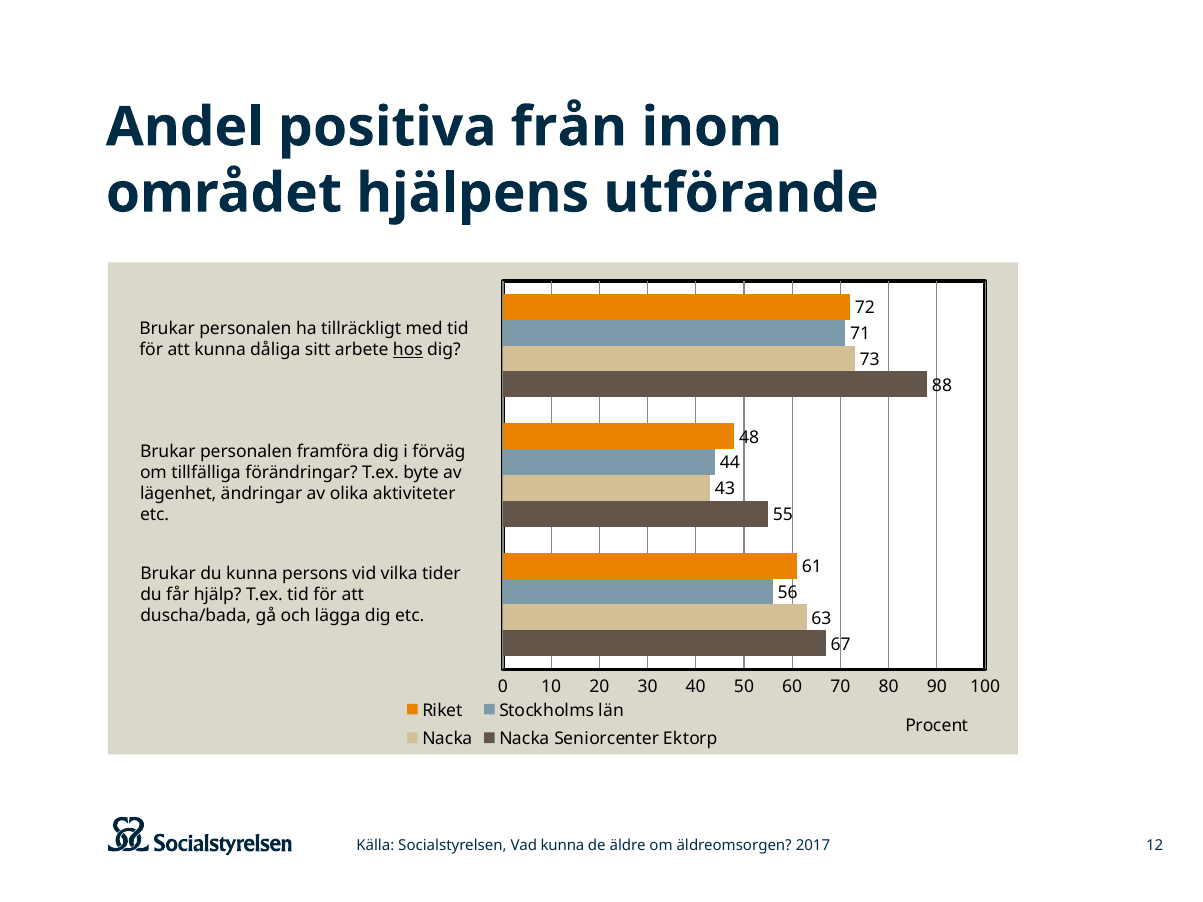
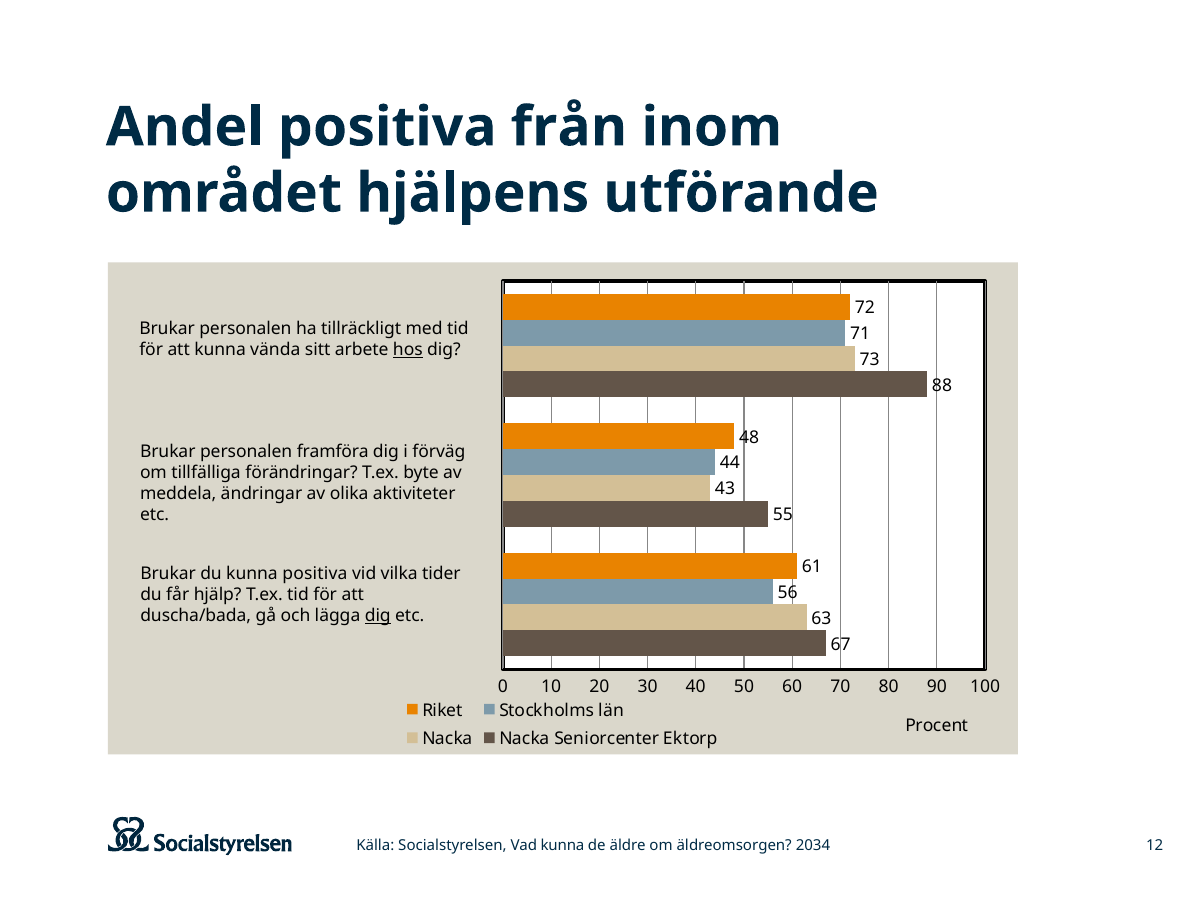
dåliga: dåliga -> vända
lägenhet: lägenhet -> meddela
kunna persons: persons -> positiva
dig at (378, 616) underline: none -> present
2017: 2017 -> 2034
